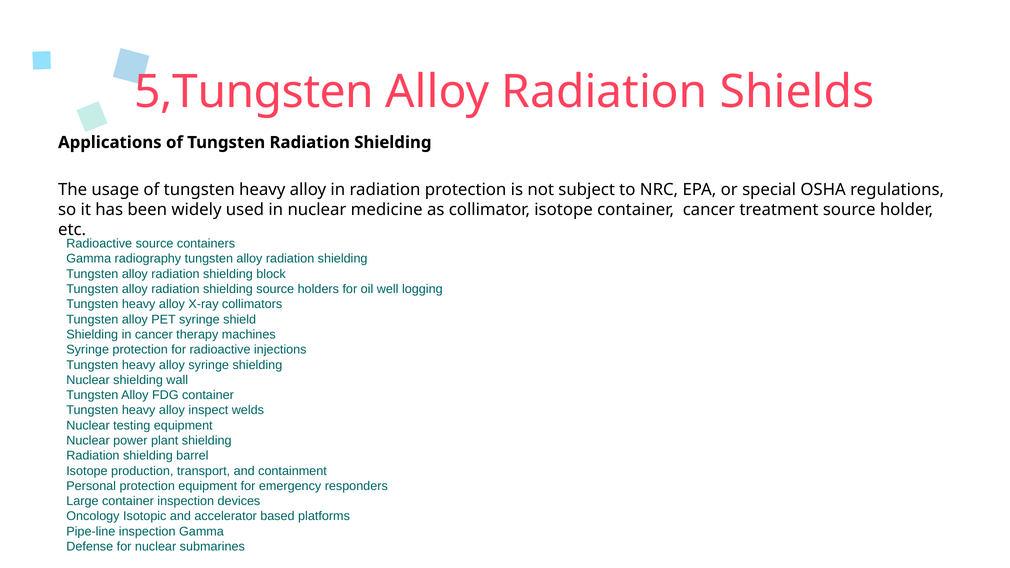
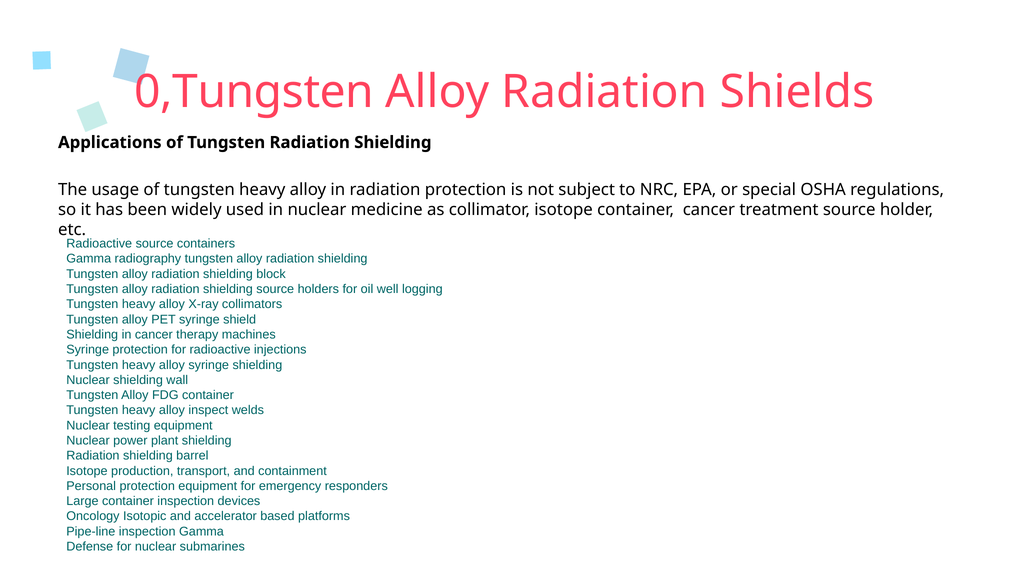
5,Tungsten: 5,Tungsten -> 0,Tungsten
